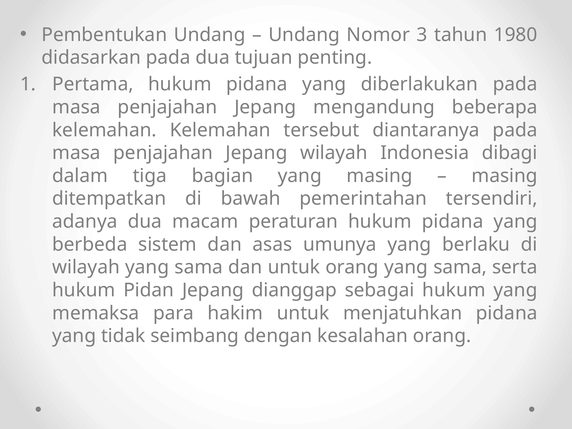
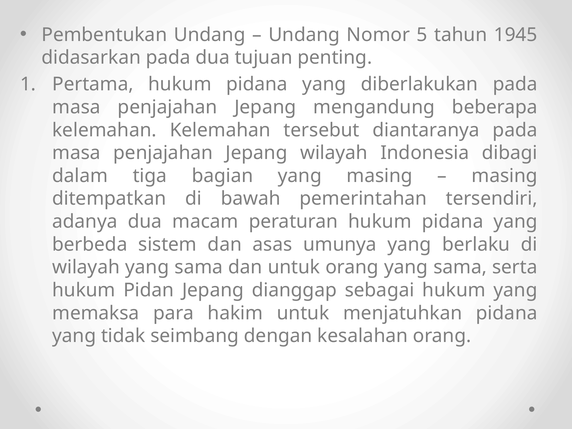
3: 3 -> 5
1980: 1980 -> 1945
